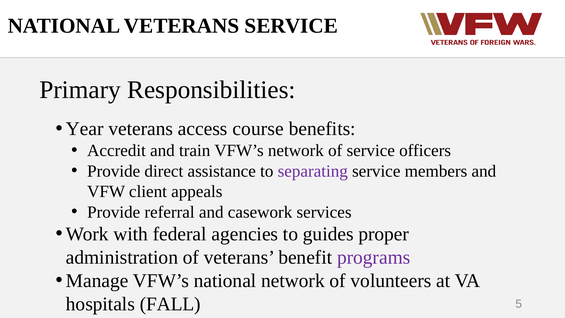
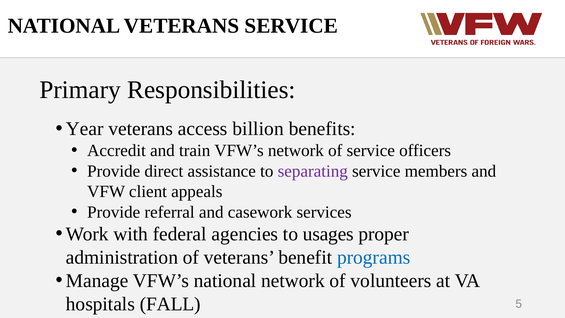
course: course -> billion
guides: guides -> usages
programs colour: purple -> blue
